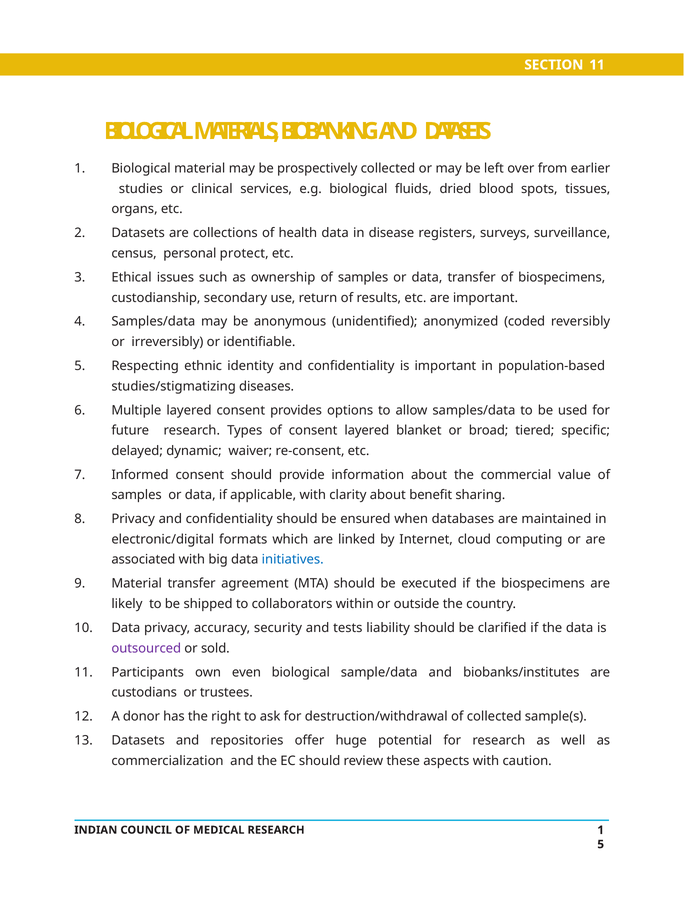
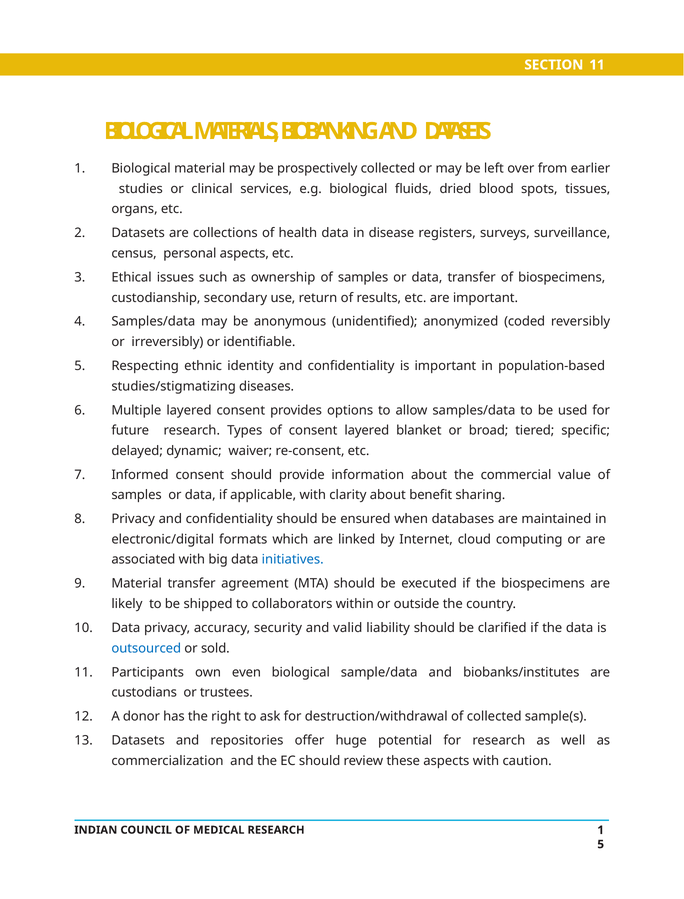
personal protect: protect -> aspects
tests: tests -> valid
outsourced colour: purple -> blue
